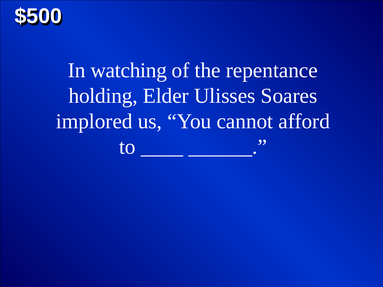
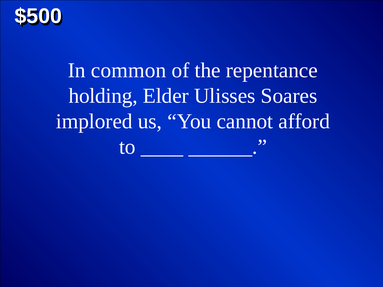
watching: watching -> common
